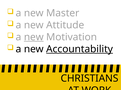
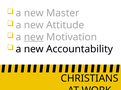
Accountability underline: present -> none
